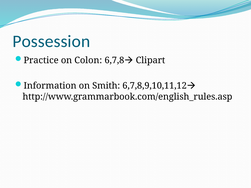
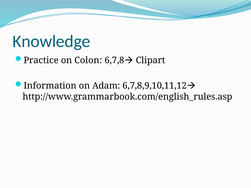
Possession: Possession -> Knowledge
Smith: Smith -> Adam
